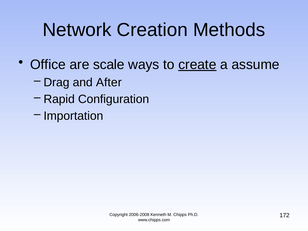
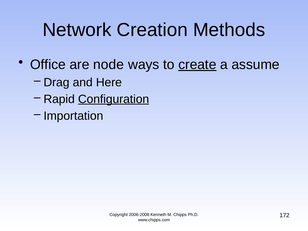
scale: scale -> node
After: After -> Here
Configuration underline: none -> present
